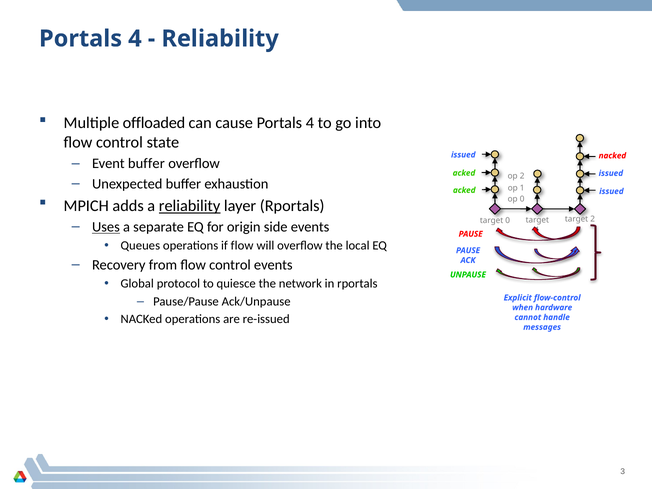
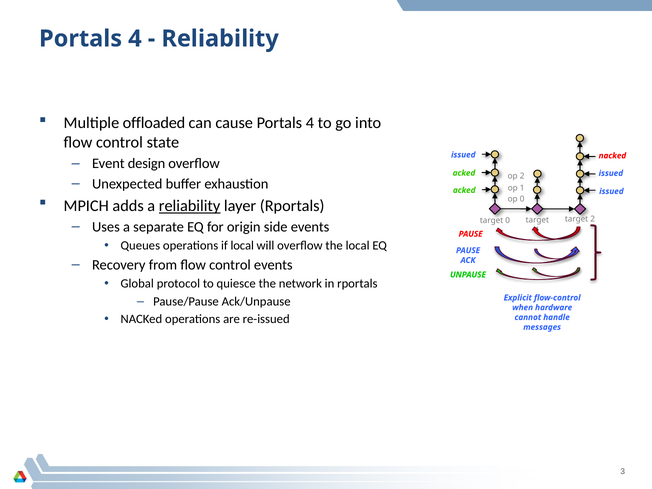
Event buffer: buffer -> design
Uses underline: present -> none
if flow: flow -> local
